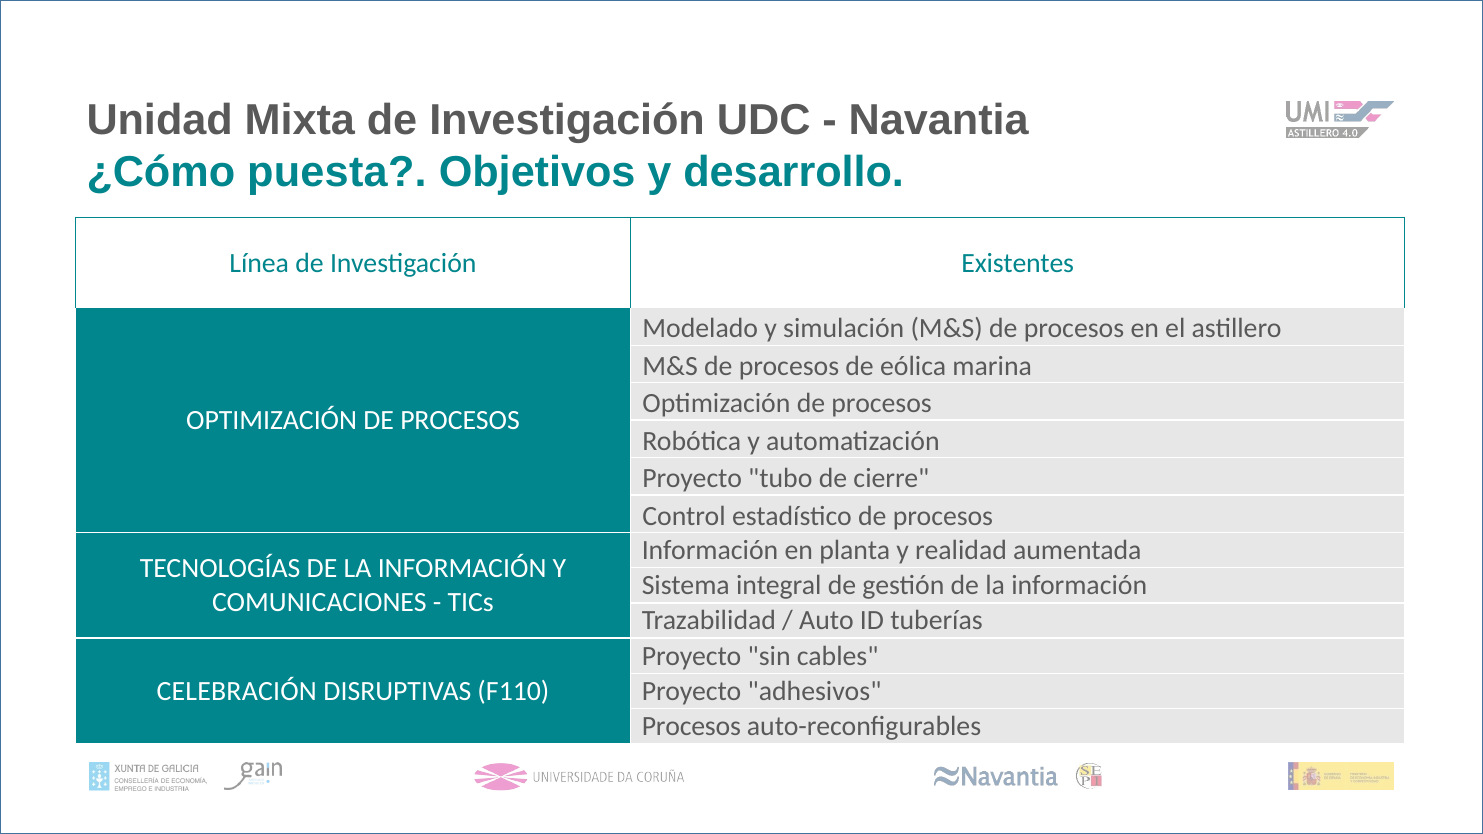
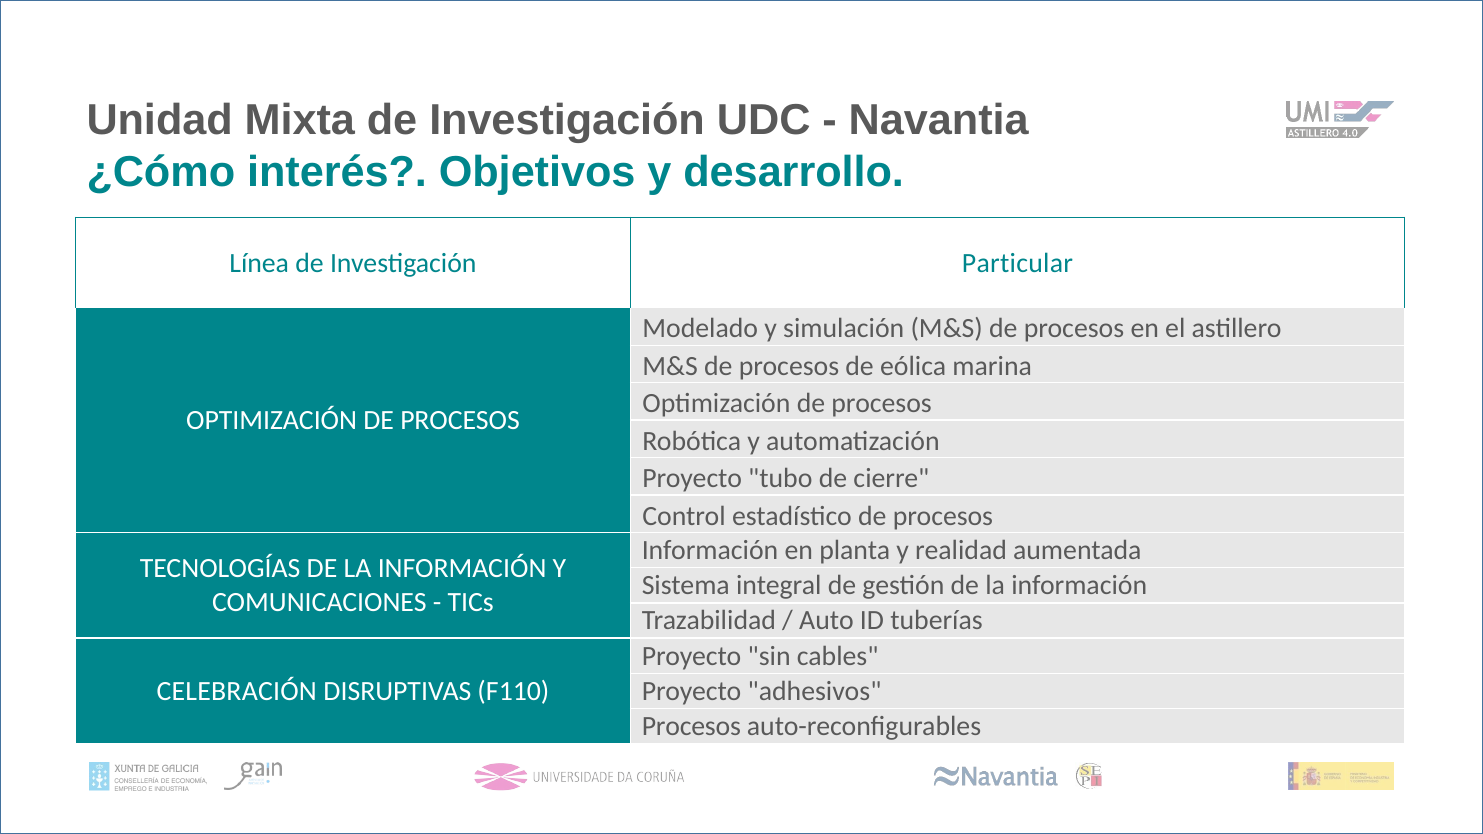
puesta: puesta -> interés
Existentes: Existentes -> Particular
